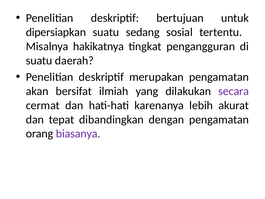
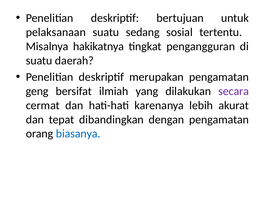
dipersiapkan: dipersiapkan -> pelaksanaan
akan: akan -> geng
biasanya colour: purple -> blue
